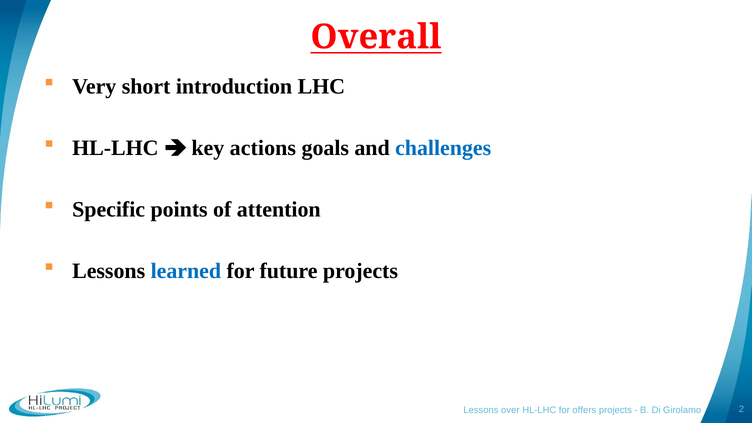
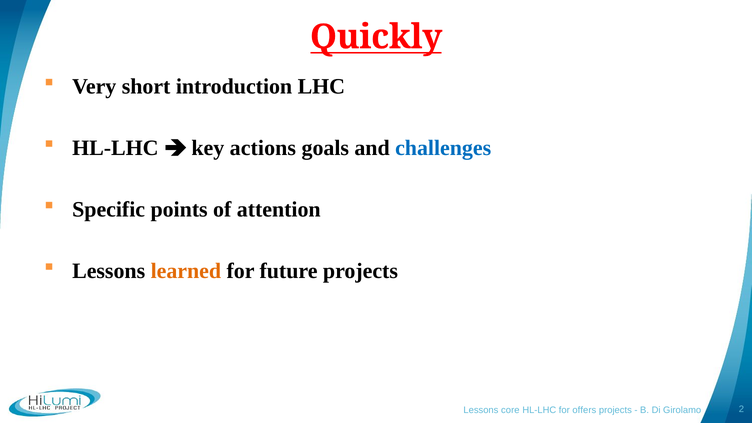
Overall: Overall -> Quickly
learned colour: blue -> orange
over: over -> core
